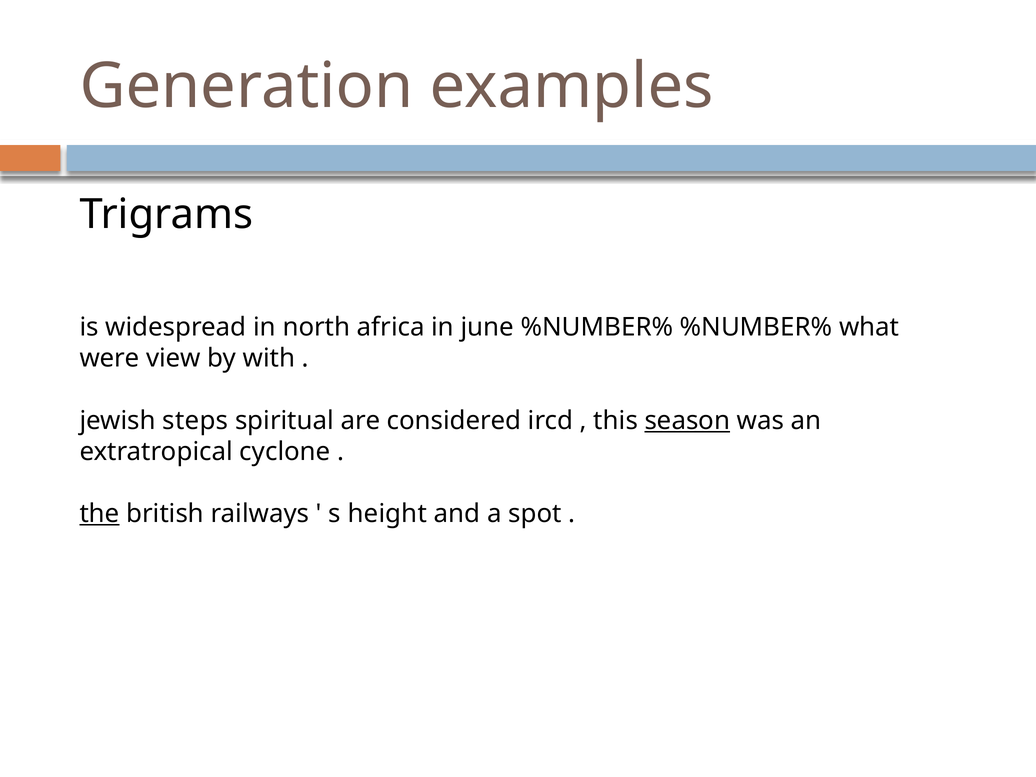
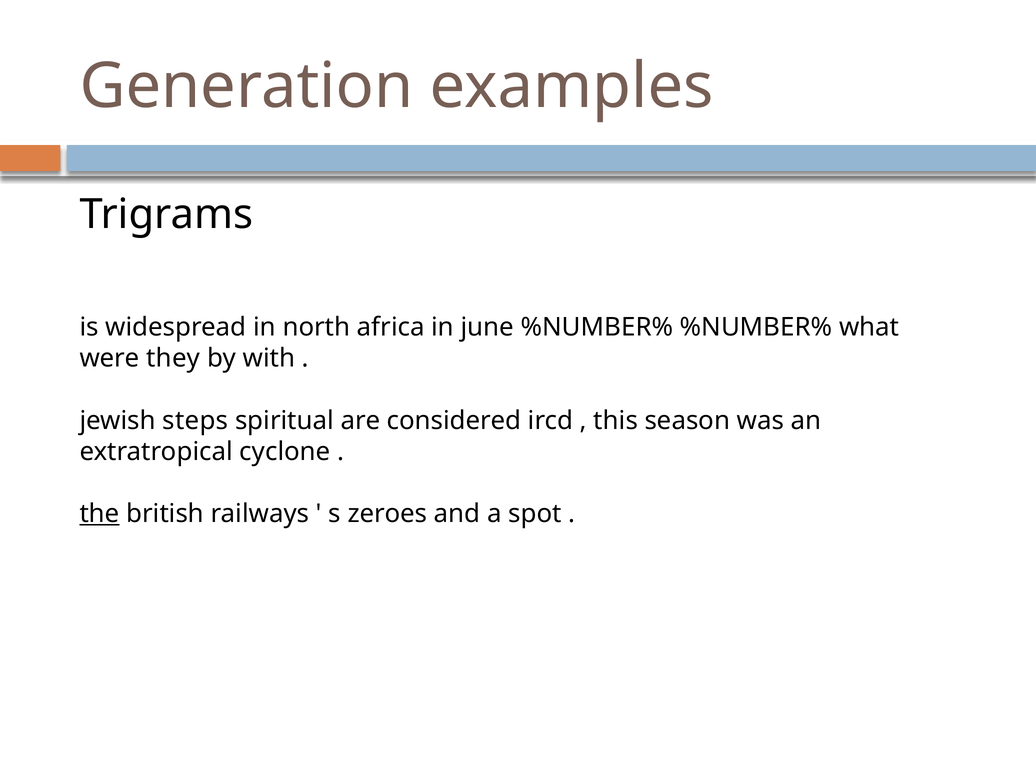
view: view -> they
season underline: present -> none
height: height -> zeroes
